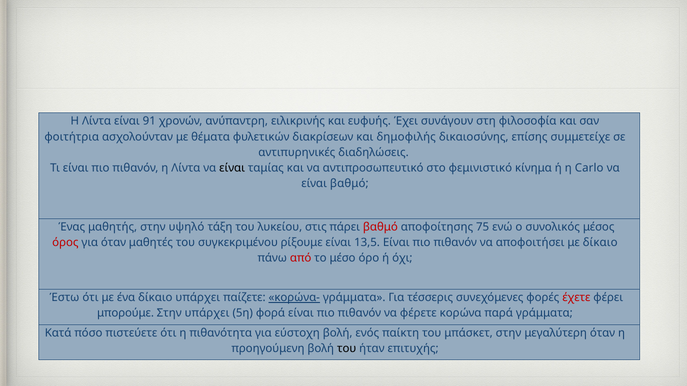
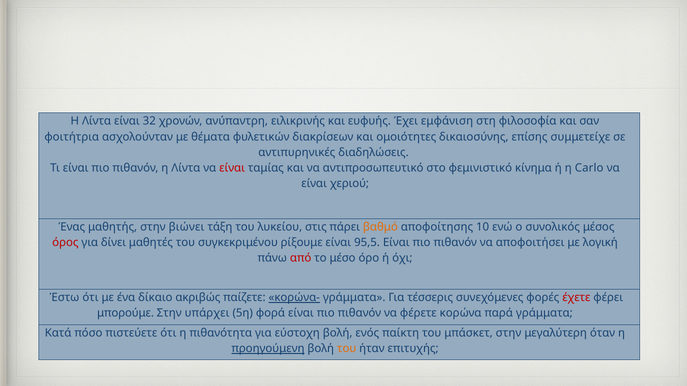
91: 91 -> 32
συνάγουν: συνάγουν -> εμφάνιση
δημοφιλής: δημοφιλής -> ομοιότητες
είναι at (232, 168) colour: black -> red
είναι βαθμό: βαθμό -> χεριού
υψηλό: υψηλό -> βιώνει
βαθμό at (380, 227) colour: red -> orange
75: 75 -> 10
για όταν: όταν -> δίνει
13,5: 13,5 -> 95,5
με δίκαιο: δίκαιο -> λογική
δίκαιο υπάρχει: υπάρχει -> ακριβώς
προηγούμενη underline: none -> present
του at (347, 349) colour: black -> orange
